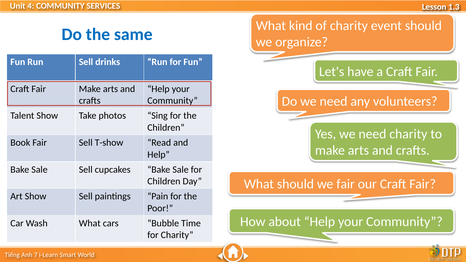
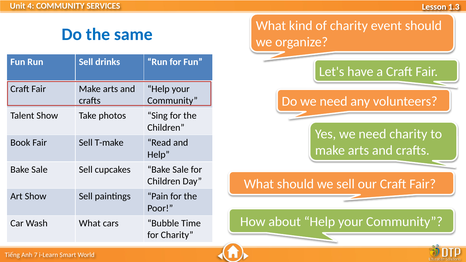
T-show: T-show -> T-make
we fair: fair -> sell
